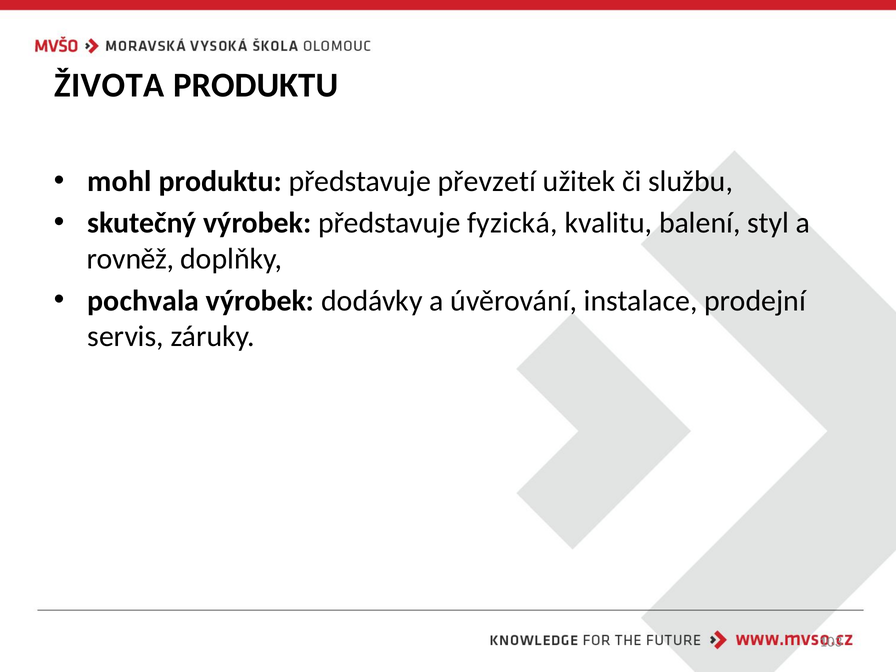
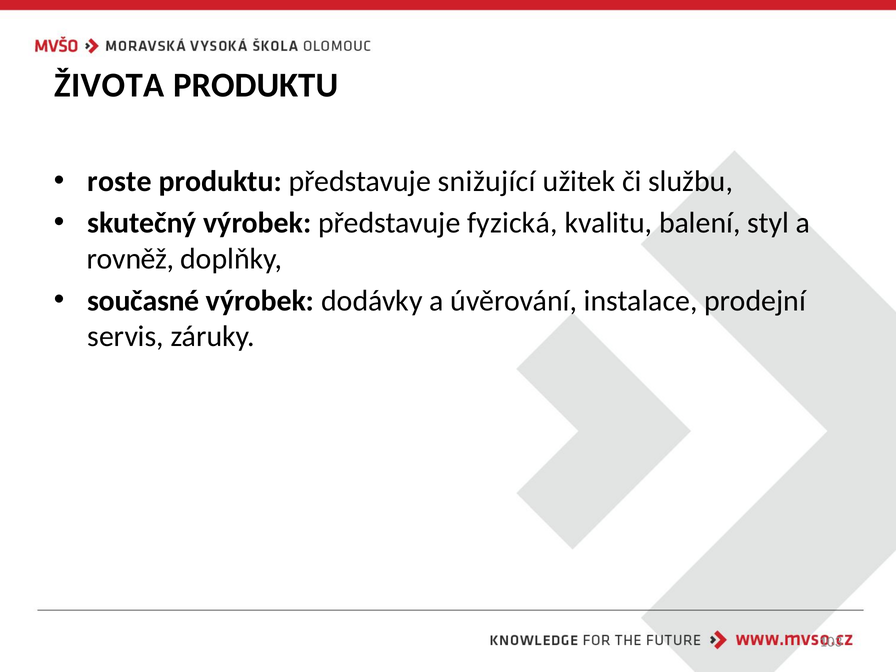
mohl: mohl -> roste
převzetí: převzetí -> snižující
pochvala: pochvala -> současné
